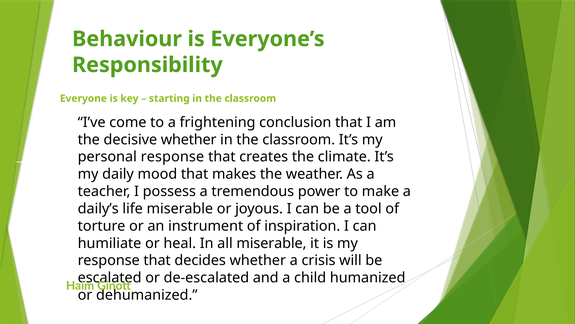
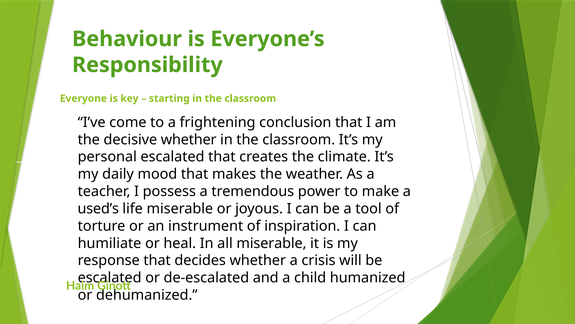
personal response: response -> escalated
daily’s: daily’s -> used’s
